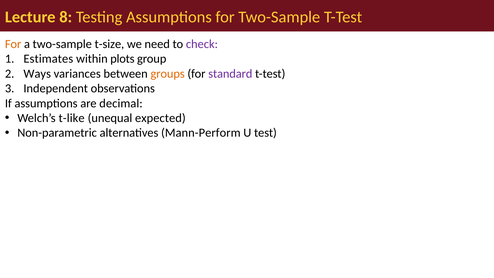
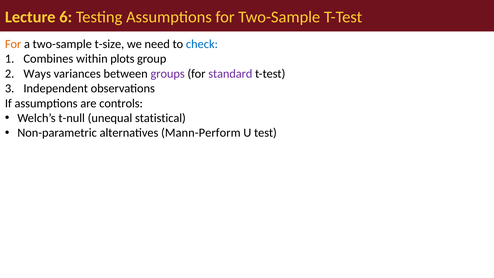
8: 8 -> 6
check colour: purple -> blue
Estimates: Estimates -> Combines
groups colour: orange -> purple
decimal: decimal -> controls
t-like: t-like -> t-null
expected: expected -> statistical
